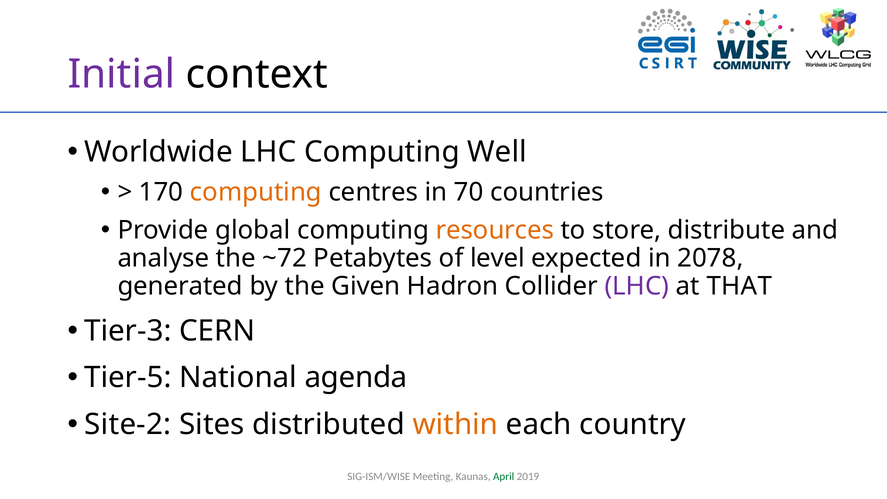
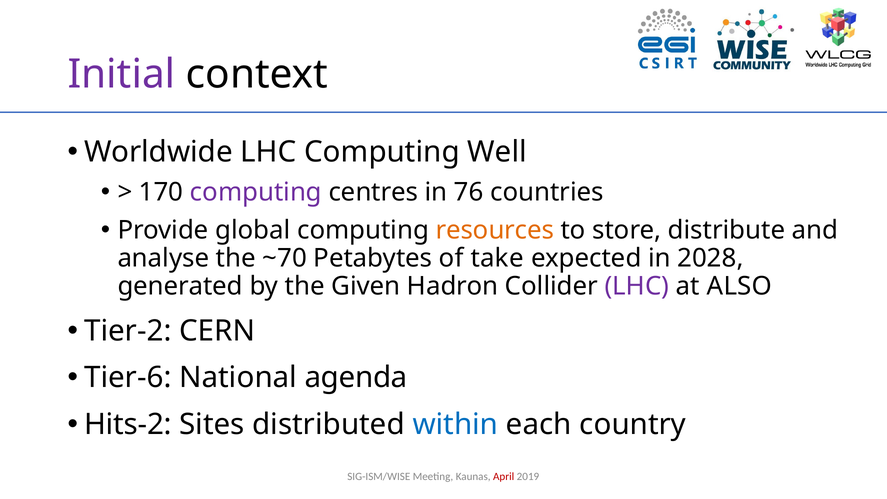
computing at (256, 192) colour: orange -> purple
70: 70 -> 76
~72: ~72 -> ~70
level: level -> take
2078: 2078 -> 2028
THAT: THAT -> ALSO
Tier-3: Tier-3 -> Tier-2
Tier-5: Tier-5 -> Tier-6
Site-2: Site-2 -> Hits-2
within colour: orange -> blue
April colour: green -> red
